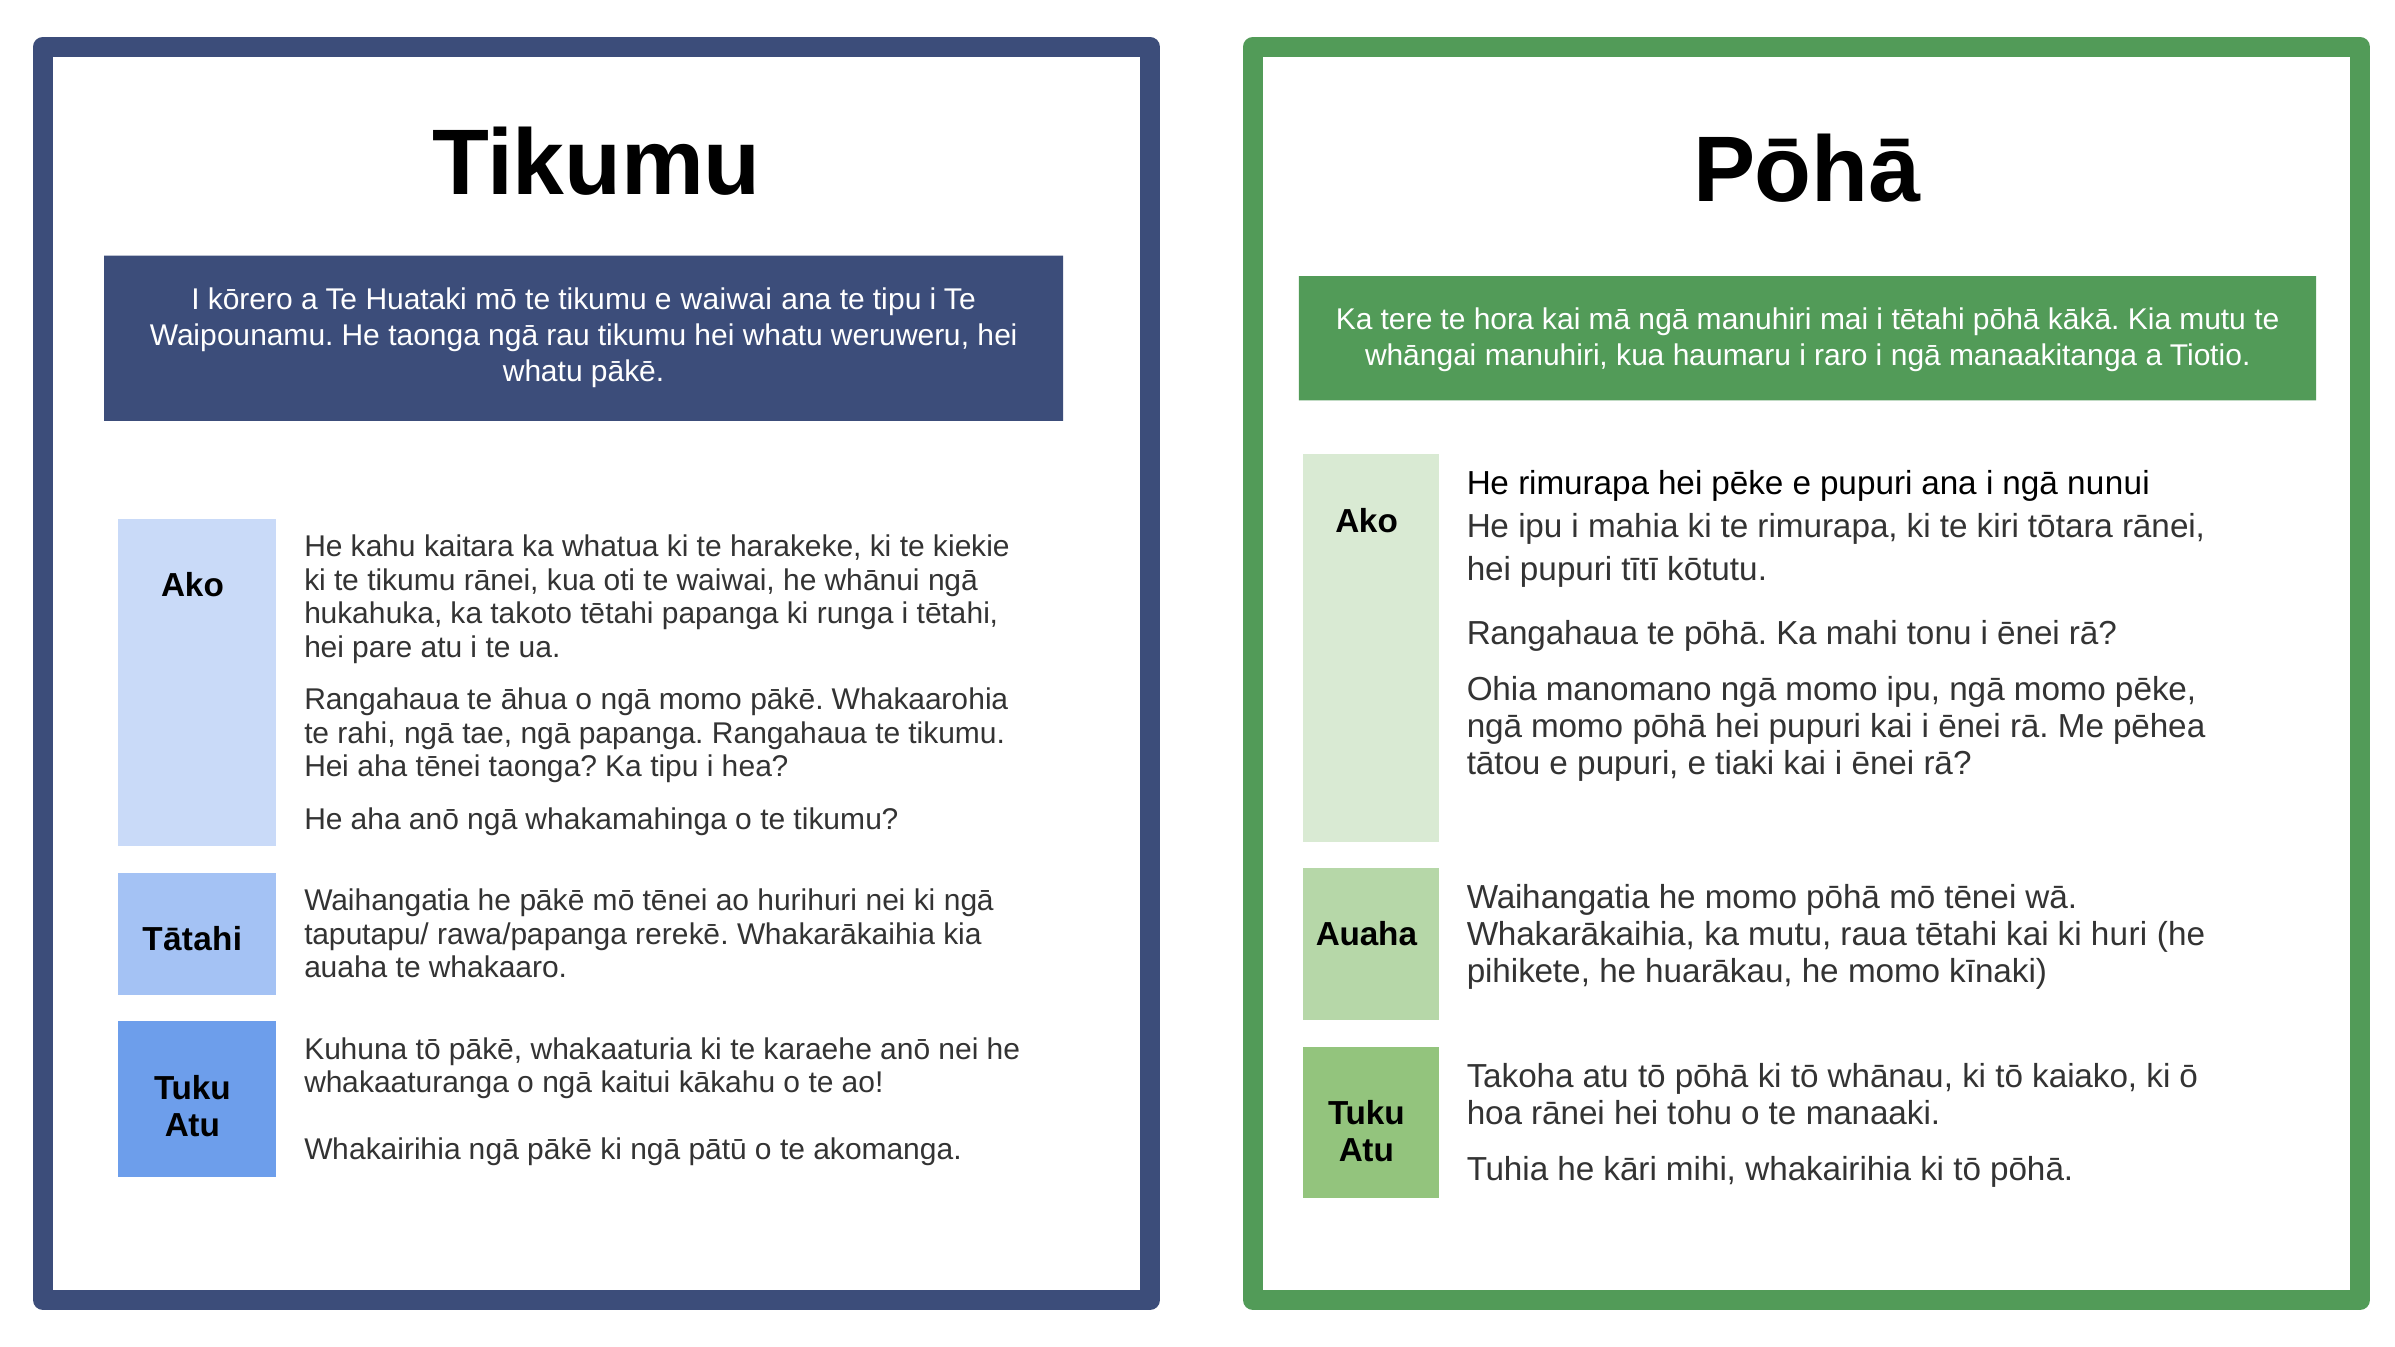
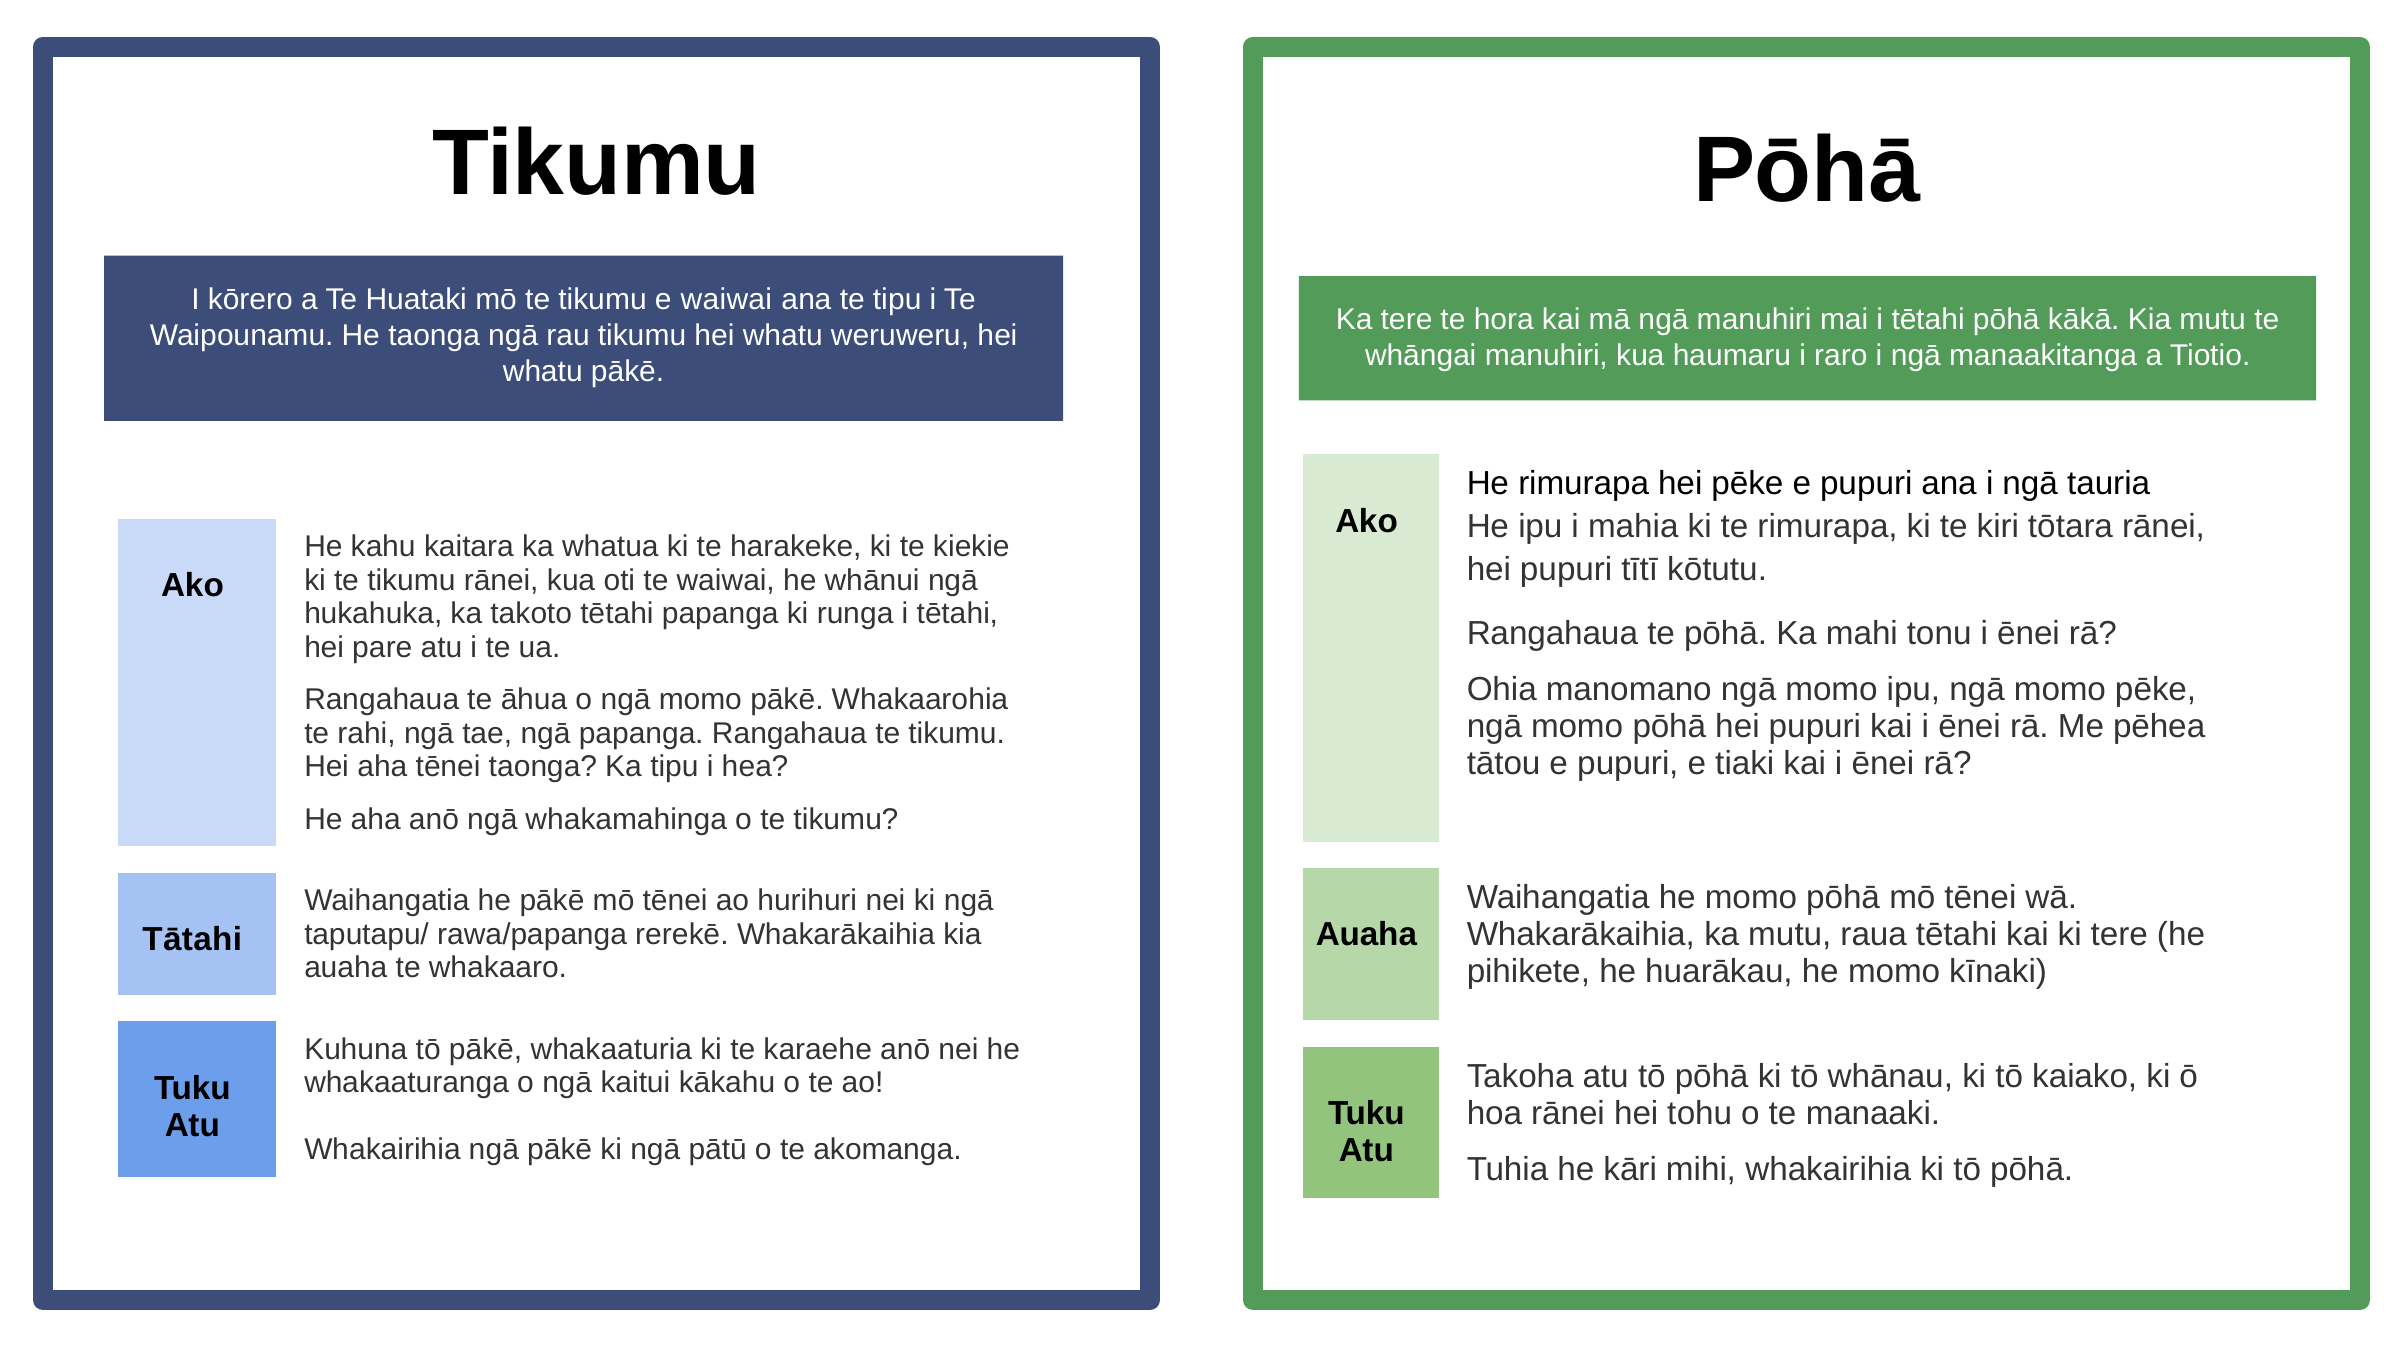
nunui: nunui -> tauria
ki huri: huri -> tere
